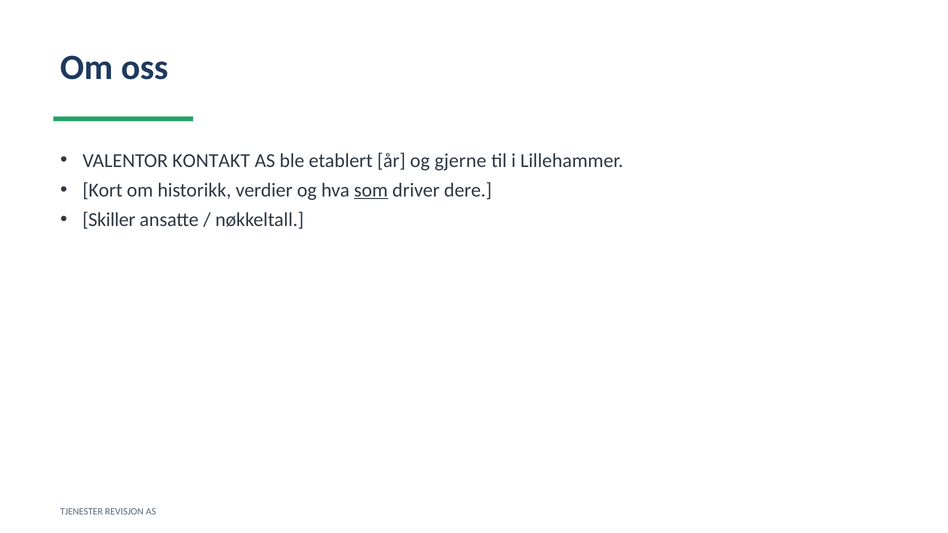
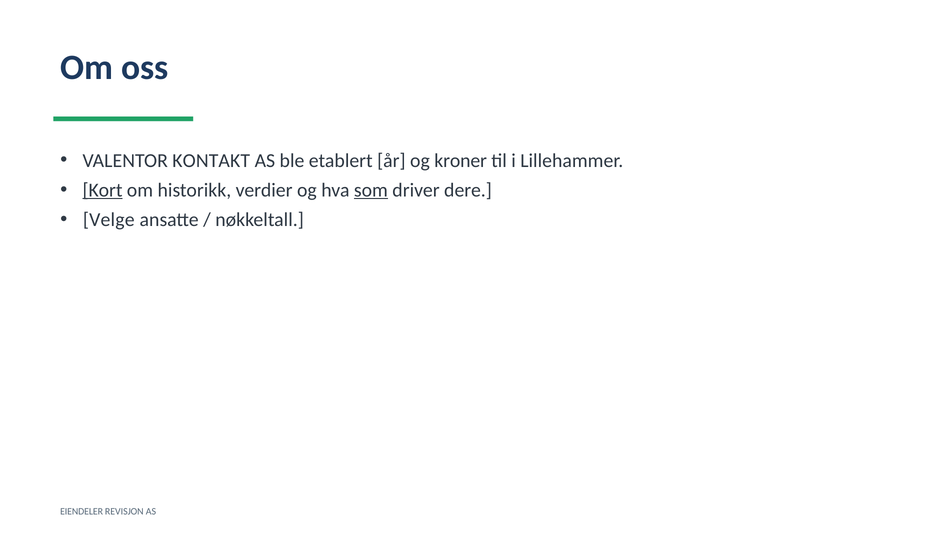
gjerne: gjerne -> kroner
Kort underline: none -> present
Skiller: Skiller -> Velge
TJENESTER: TJENESTER -> EIENDELER
